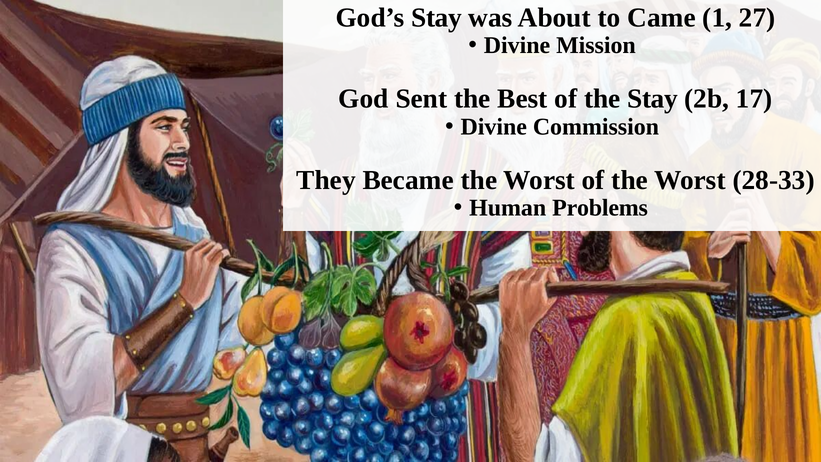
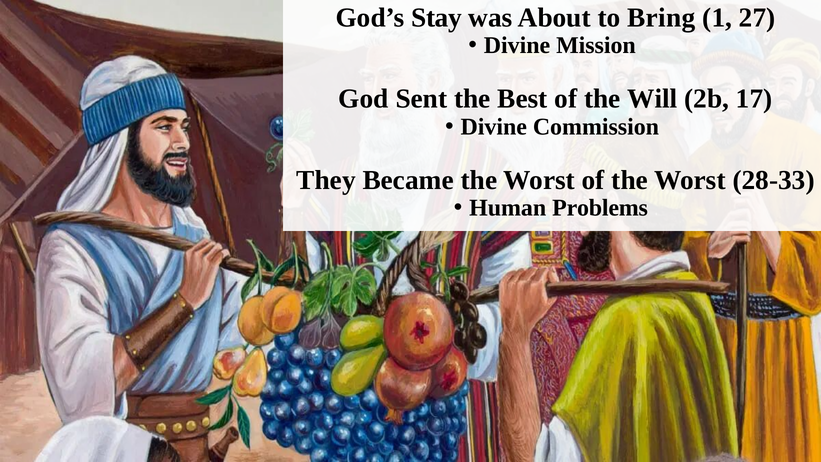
Came: Came -> Bring
the Stay: Stay -> Will
